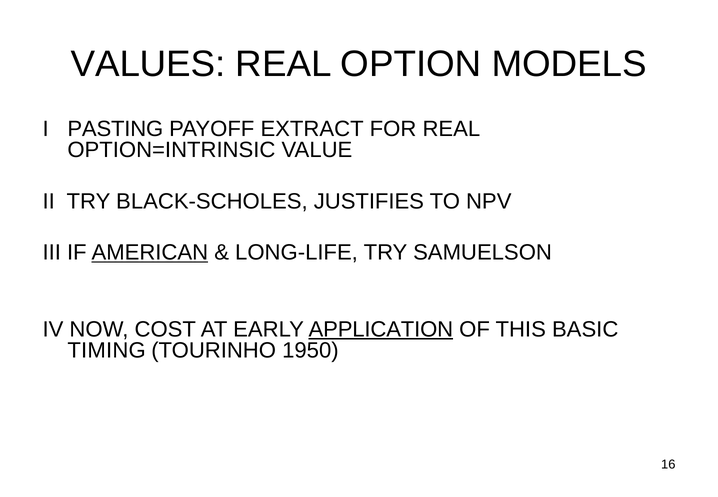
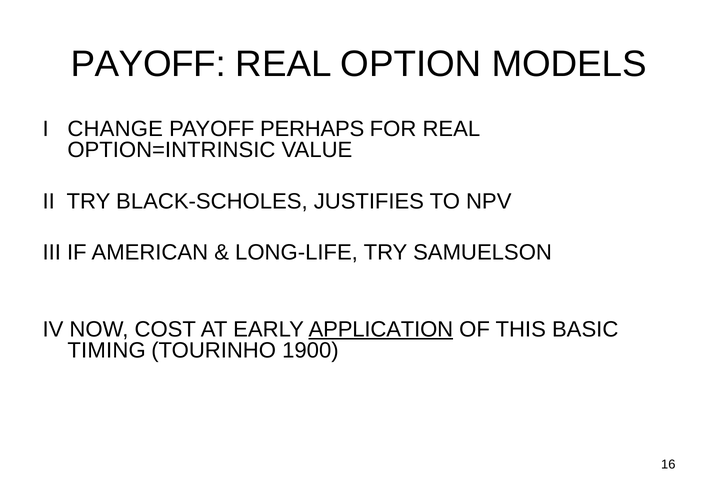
VALUES at (148, 64): VALUES -> PAYOFF
PASTING: PASTING -> CHANGE
EXTRACT: EXTRACT -> PERHAPS
AMERICAN underline: present -> none
1950: 1950 -> 1900
